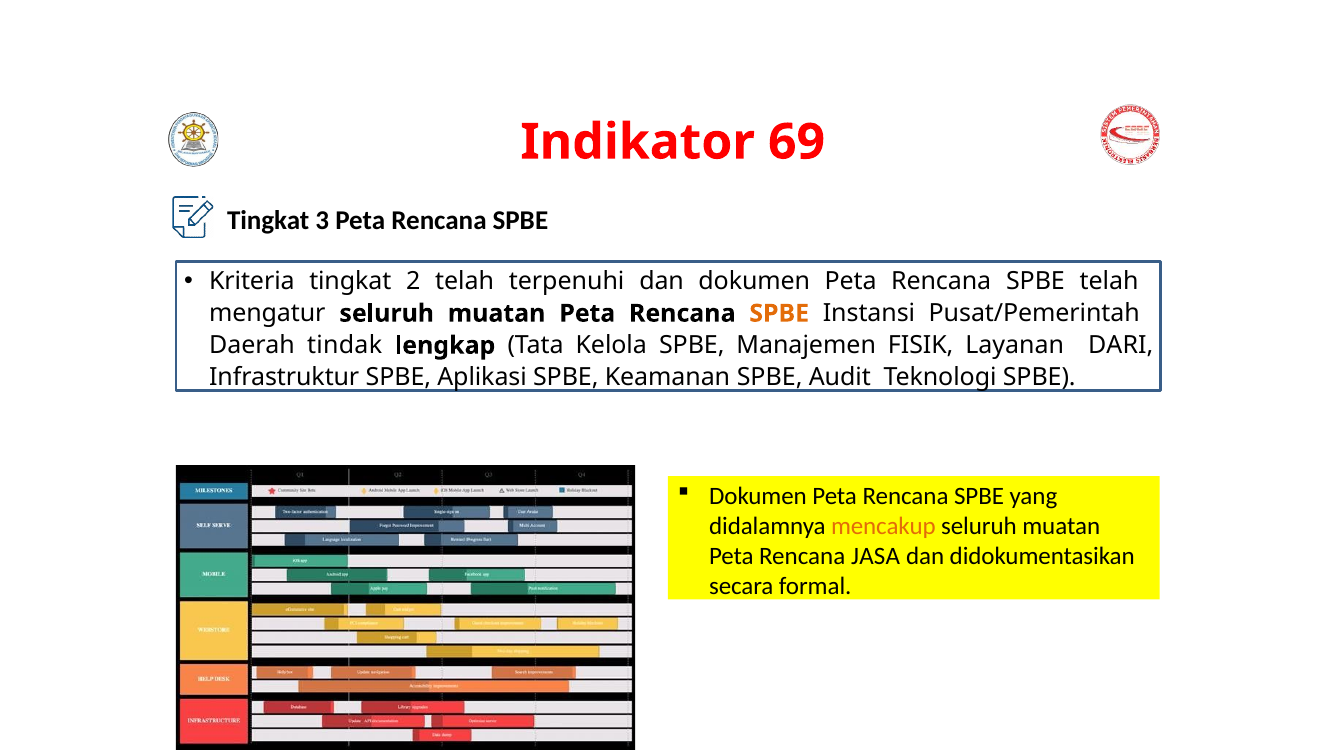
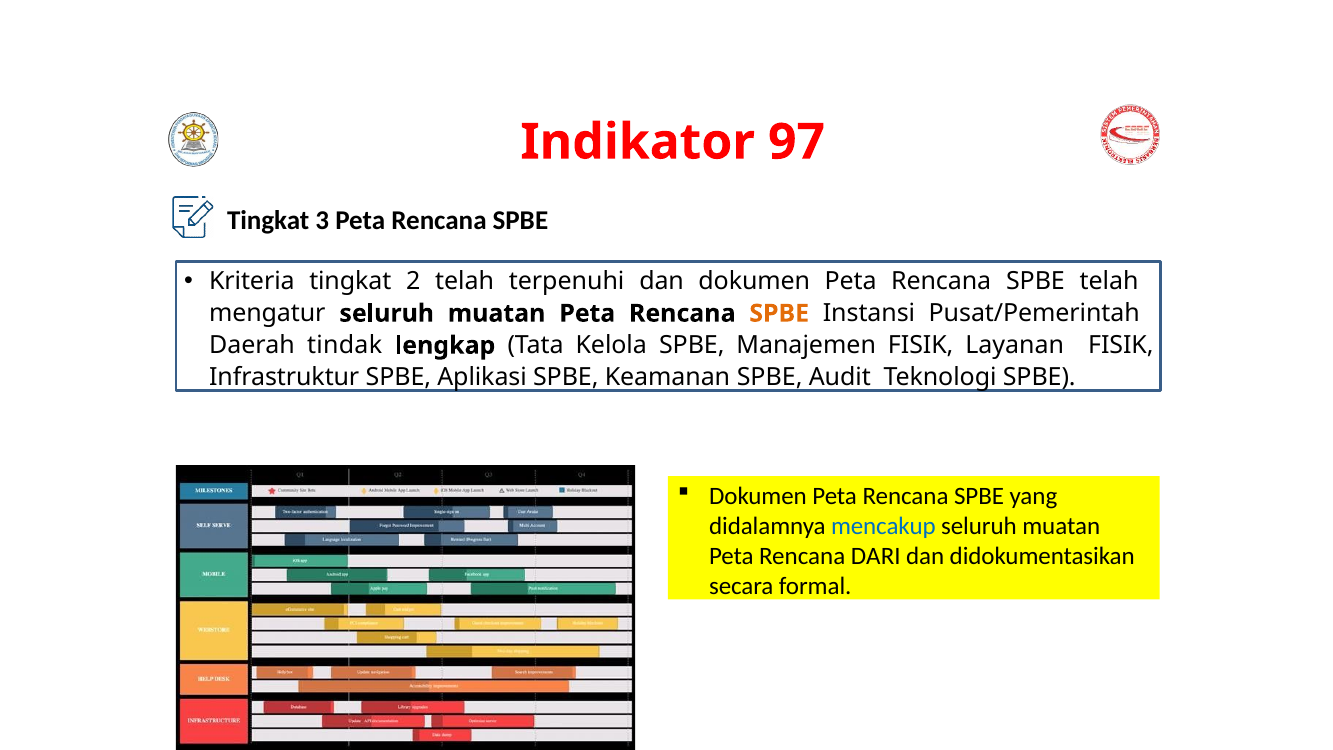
69: 69 -> 97
Layanan DARI: DARI -> FISIK
mencakup colour: orange -> blue
JASA: JASA -> DARI
